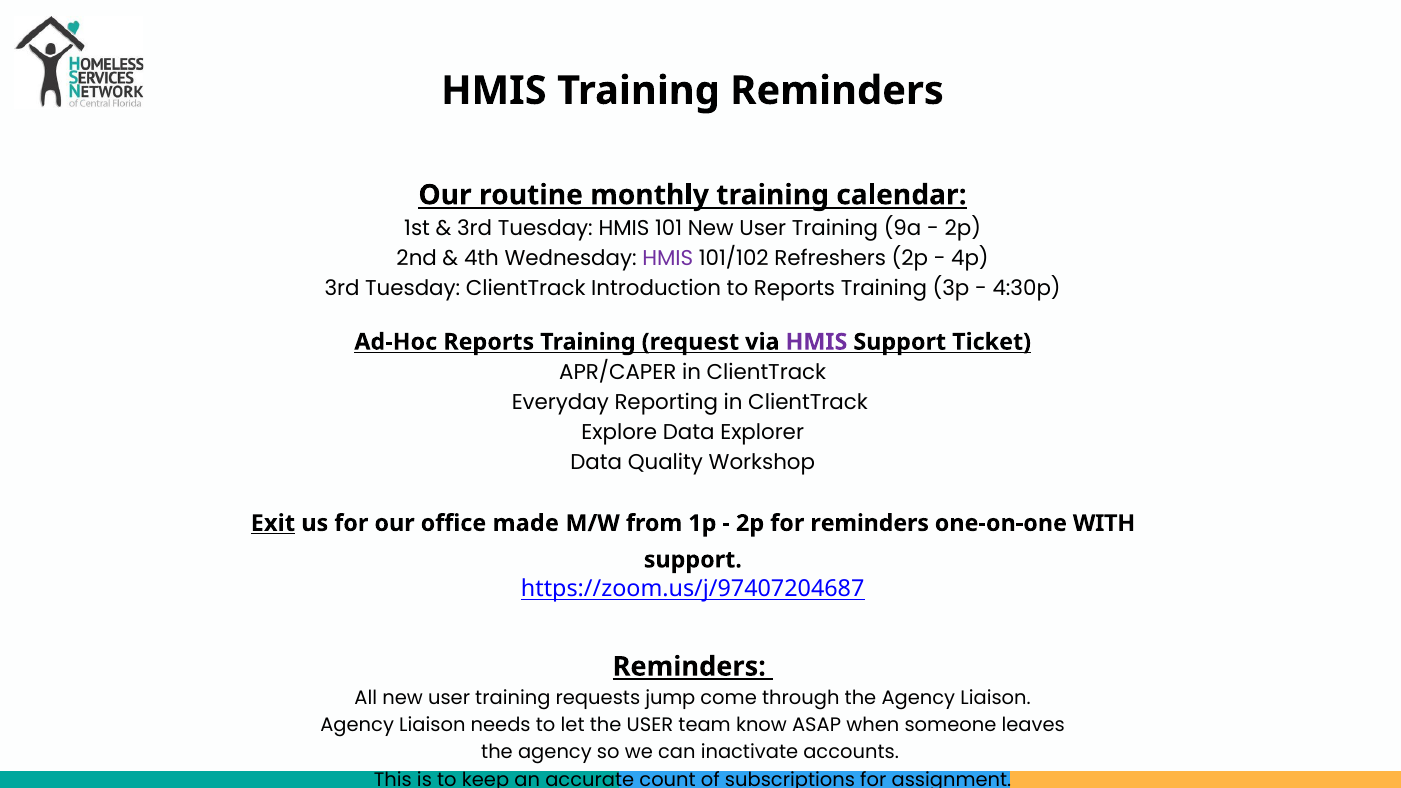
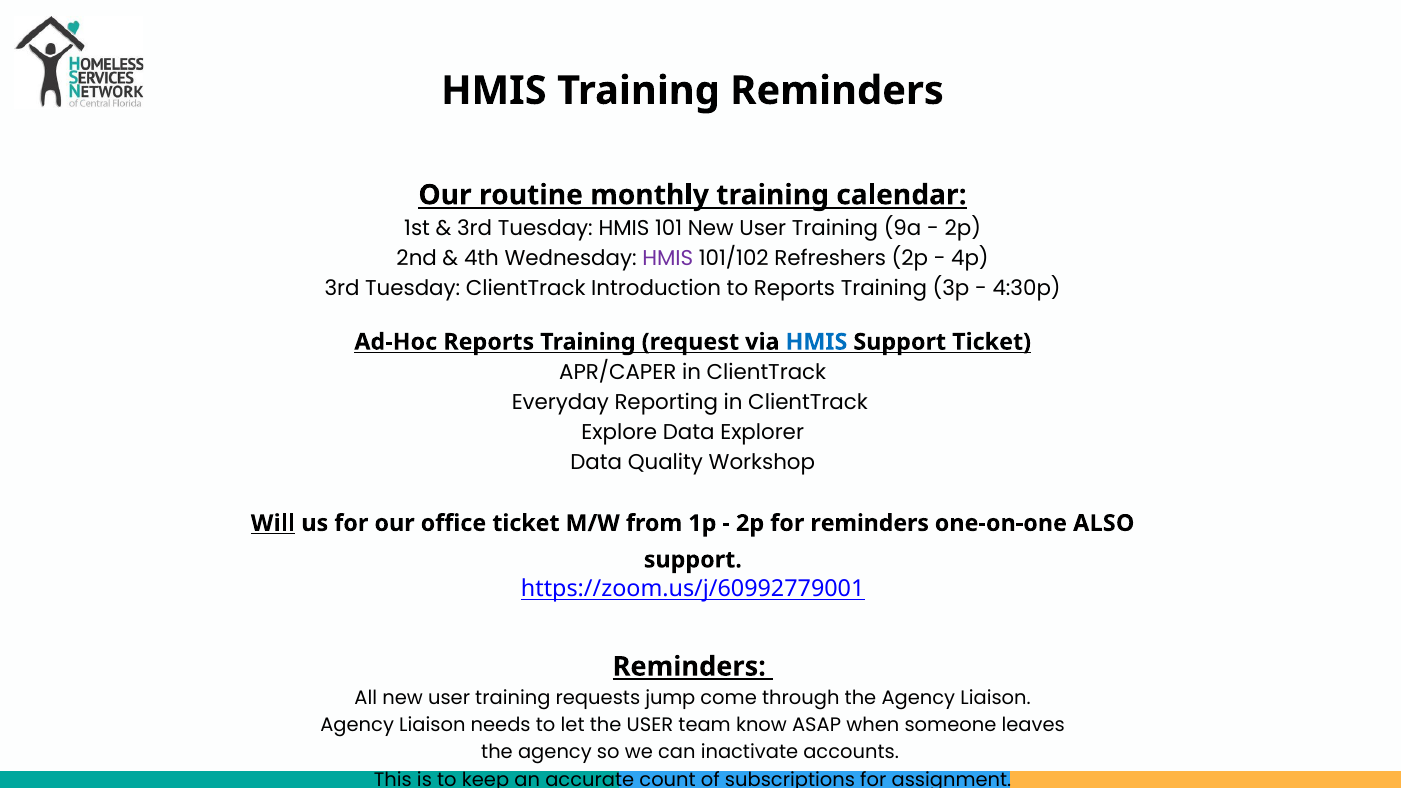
HMIS at (816, 342) colour: purple -> blue
Exit: Exit -> Will
office made: made -> ticket
WITH: WITH -> ALSO
https://zoom.us/j/97407204687: https://zoom.us/j/97407204687 -> https://zoom.us/j/60992779001
